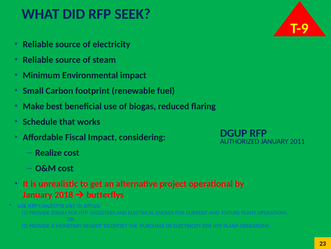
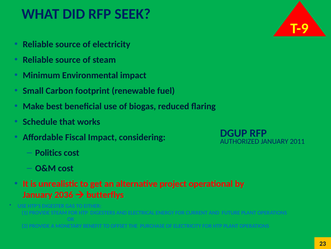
Realize: Realize -> Politics
2018: 2018 -> 2036
